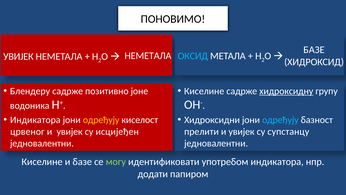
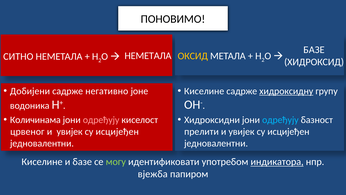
ОКСИД colour: light blue -> yellow
УВИЈЕК at (18, 56): УВИЈЕК -> СИТНО
Блендеру: Блендеру -> Добијени
позитивно: позитивно -> негативно
Индикатора at (35, 120): Индикатора -> Количинама
одређују at (101, 120) colour: yellow -> pink
супстанцу at (288, 131): супстанцу -> исцијеђен
индикатора at (277, 162) underline: none -> present
додати: додати -> вјежба
